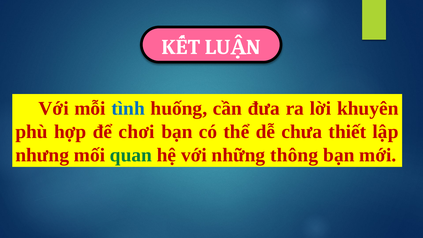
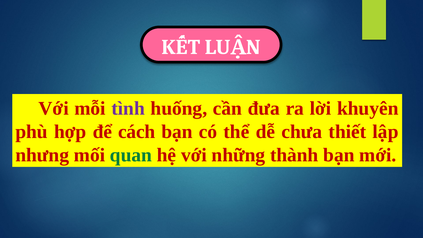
tình colour: blue -> purple
chơi: chơi -> cách
thông: thông -> thành
